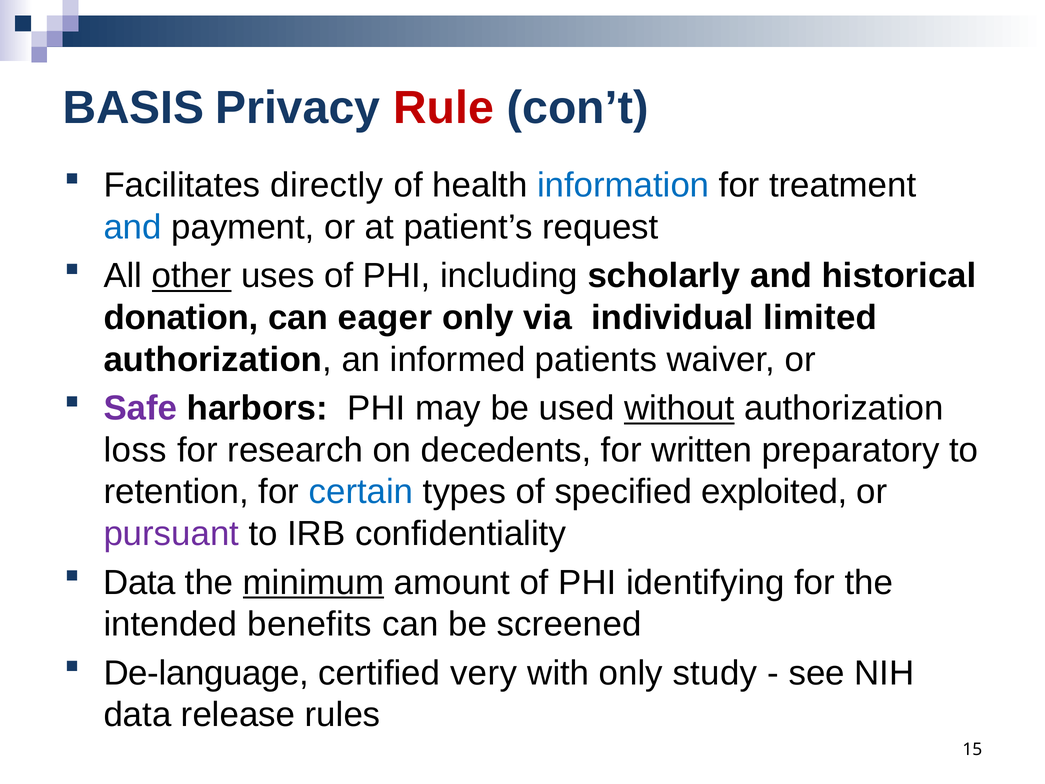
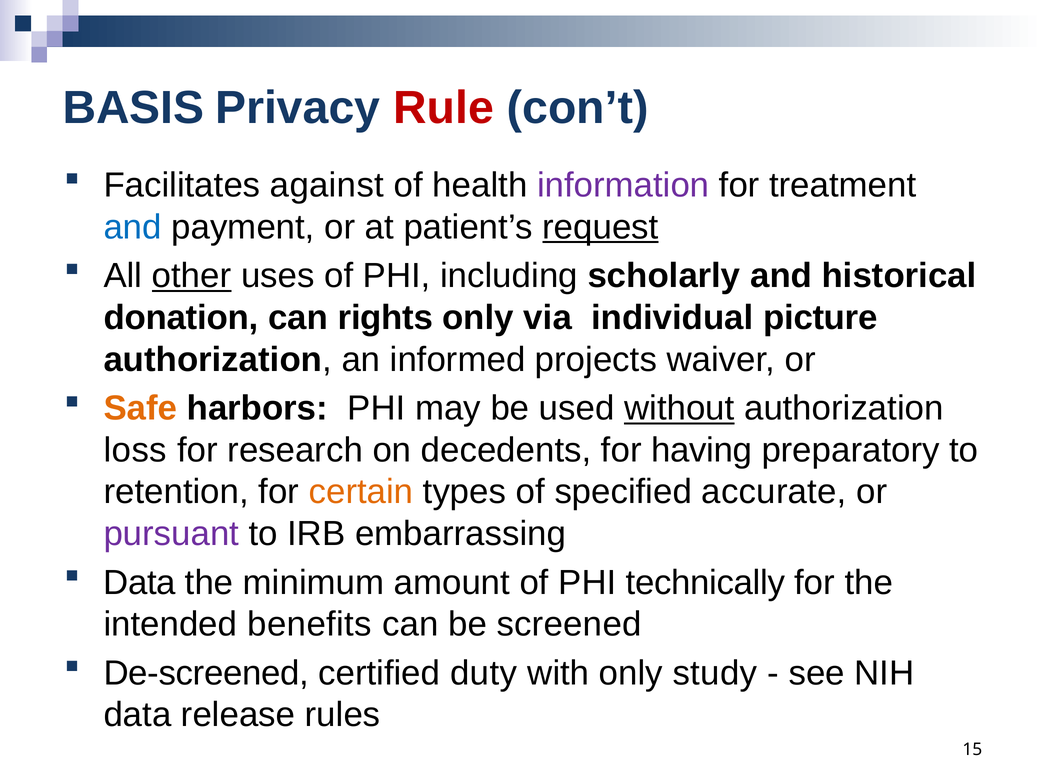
directly: directly -> against
information colour: blue -> purple
request underline: none -> present
eager: eager -> rights
limited: limited -> picture
patients: patients -> projects
Safe colour: purple -> orange
written: written -> having
certain colour: blue -> orange
exploited: exploited -> accurate
confidentiality: confidentiality -> embarrassing
minimum underline: present -> none
identifying: identifying -> technically
De-language: De-language -> De-screened
very: very -> duty
